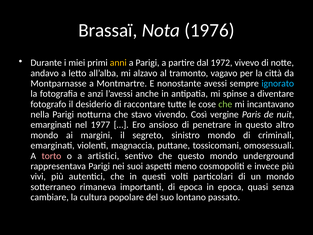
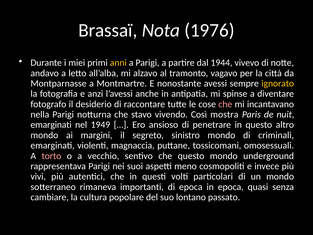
1972: 1972 -> 1944
ignorato colour: light blue -> yellow
che at (225, 104) colour: light green -> pink
vergine: vergine -> mostra
1977: 1977 -> 1949
artistici: artistici -> vecchio
